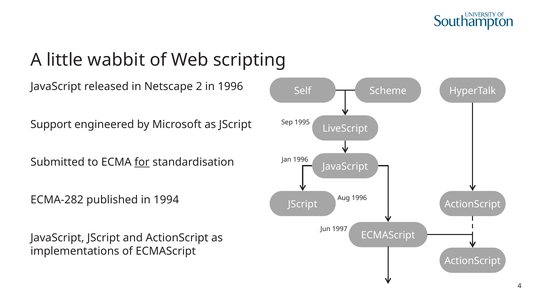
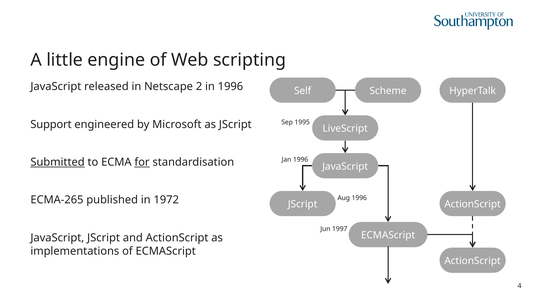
wabbit: wabbit -> engine
Submitted underline: none -> present
ECMA-282: ECMA-282 -> ECMA-265
1994: 1994 -> 1972
